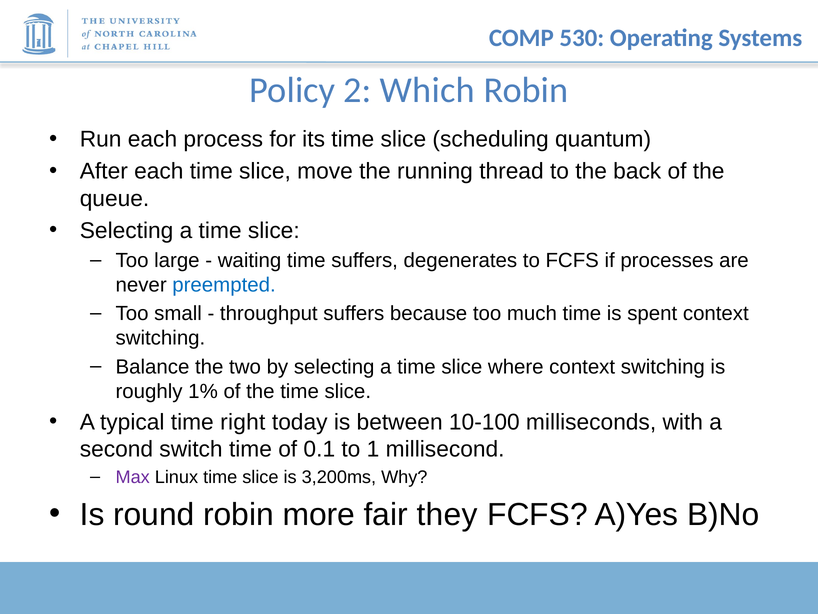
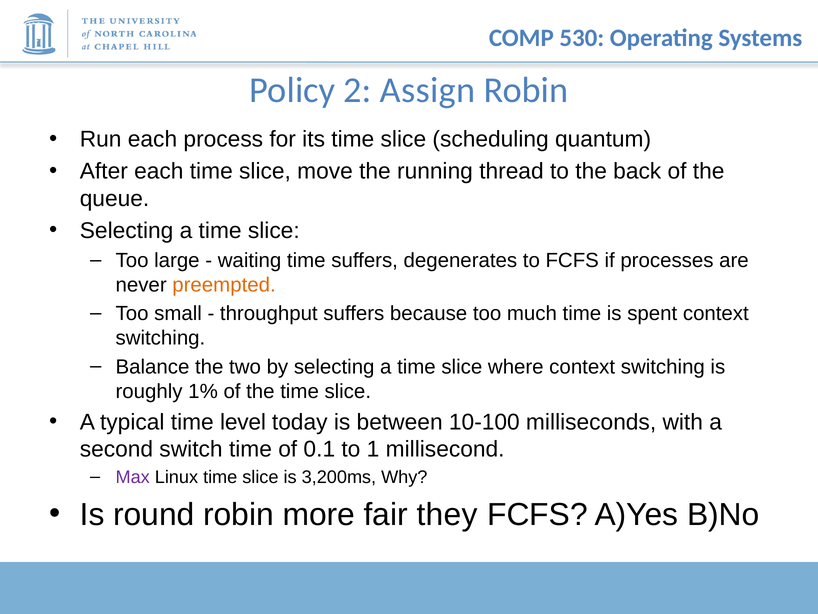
Which: Which -> Assign
preempted colour: blue -> orange
right: right -> level
